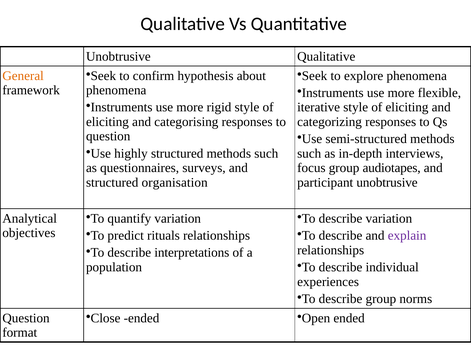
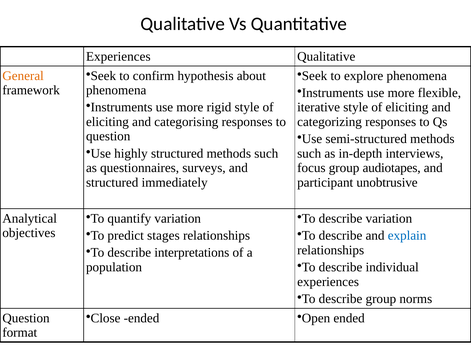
Unobtrusive at (118, 57): Unobtrusive -> Experiences
organisation: organisation -> immediately
rituals: rituals -> stages
explain colour: purple -> blue
